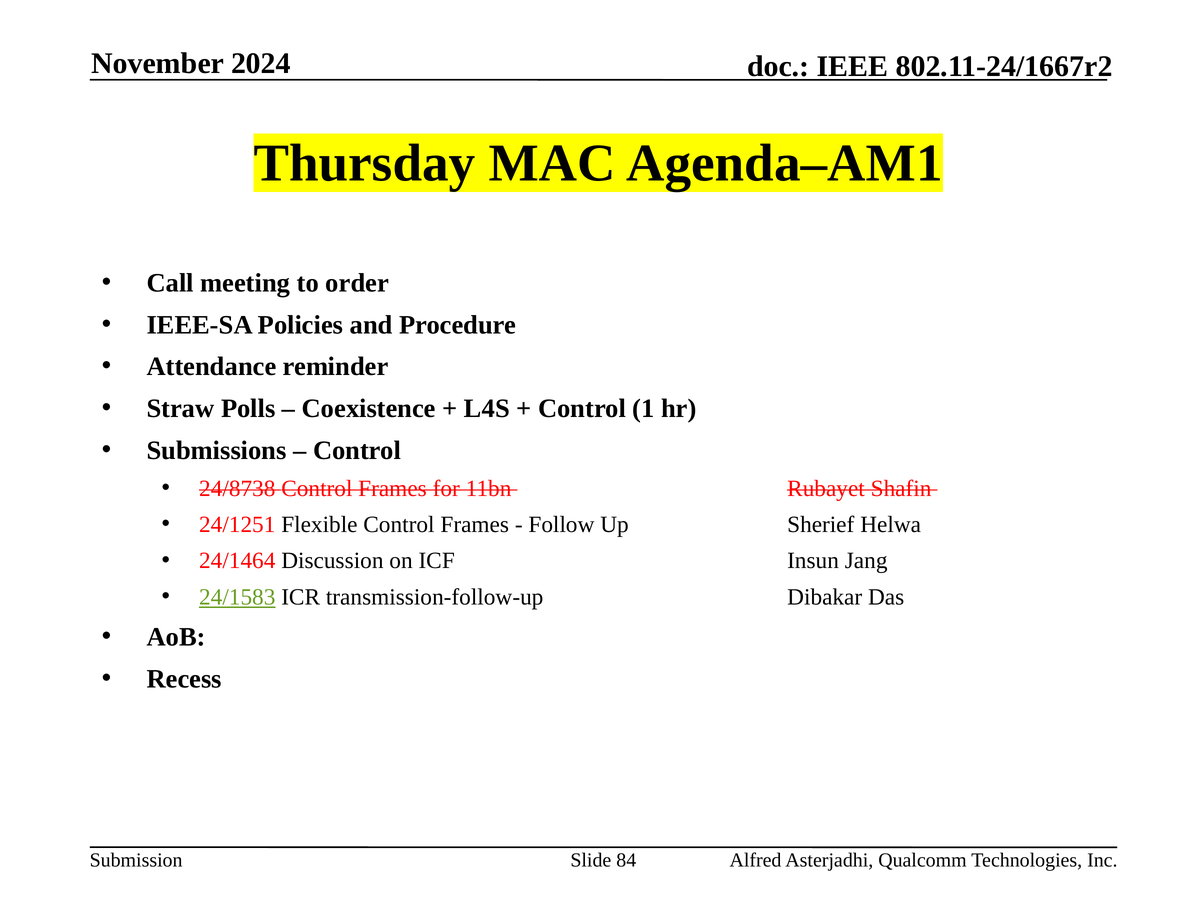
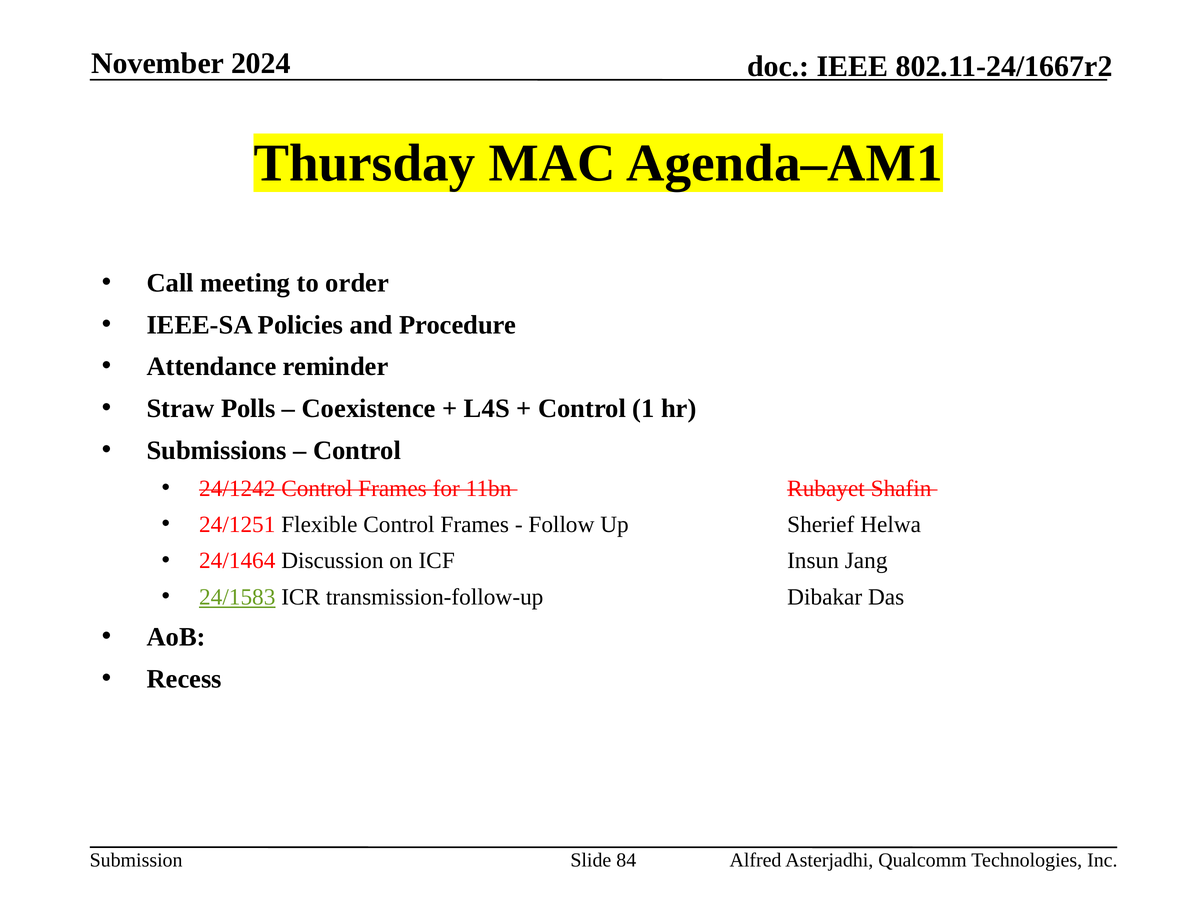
24/8738: 24/8738 -> 24/1242
